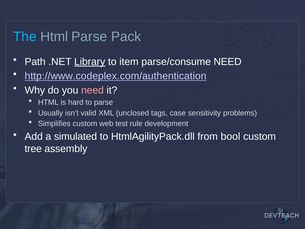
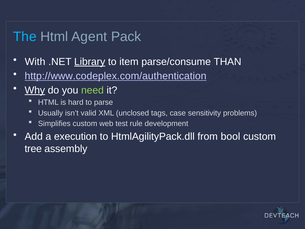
Html Parse: Parse -> Agent
Path: Path -> With
parse/consume NEED: NEED -> THAN
Why underline: none -> present
need at (92, 90) colour: pink -> light green
simulated: simulated -> execution
